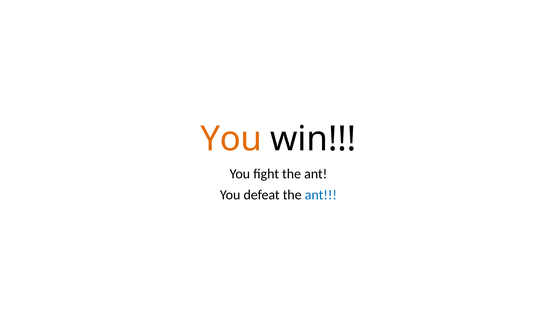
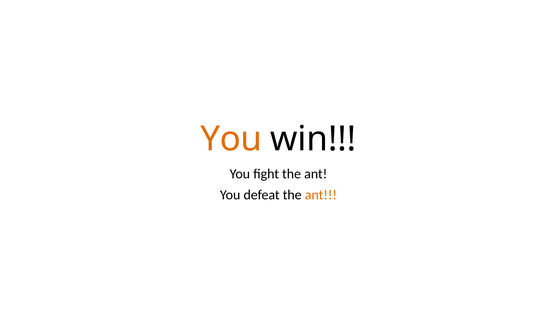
ant at (321, 195) colour: blue -> orange
